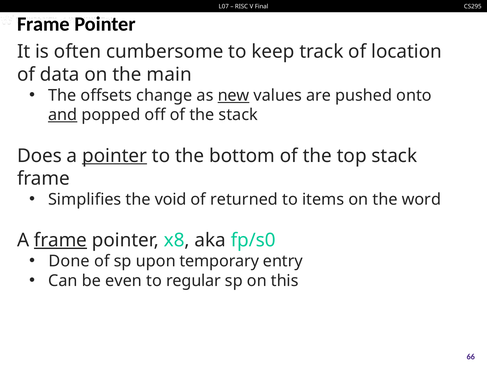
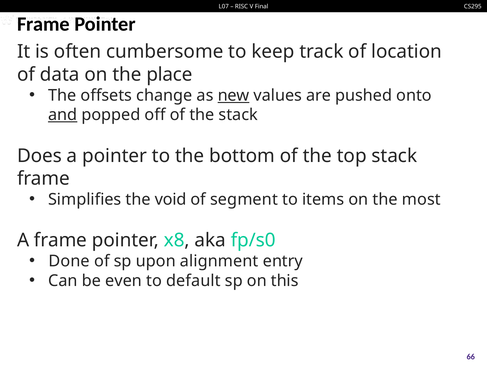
main: main -> place
pointer at (115, 155) underline: present -> none
returned: returned -> segment
word: word -> most
frame at (60, 240) underline: present -> none
temporary: temporary -> alignment
regular: regular -> default
